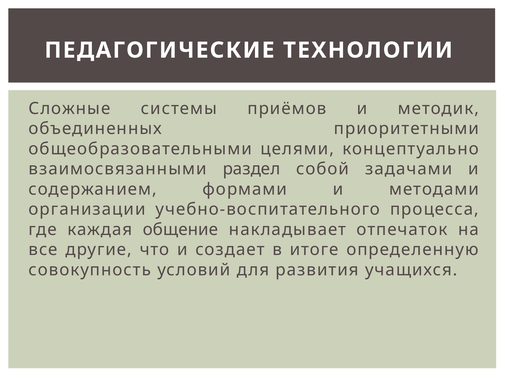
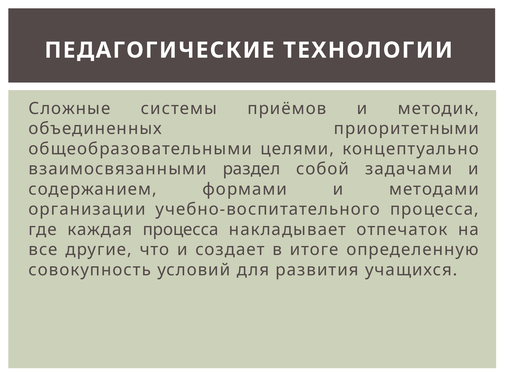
каждая общение: общение -> процесса
